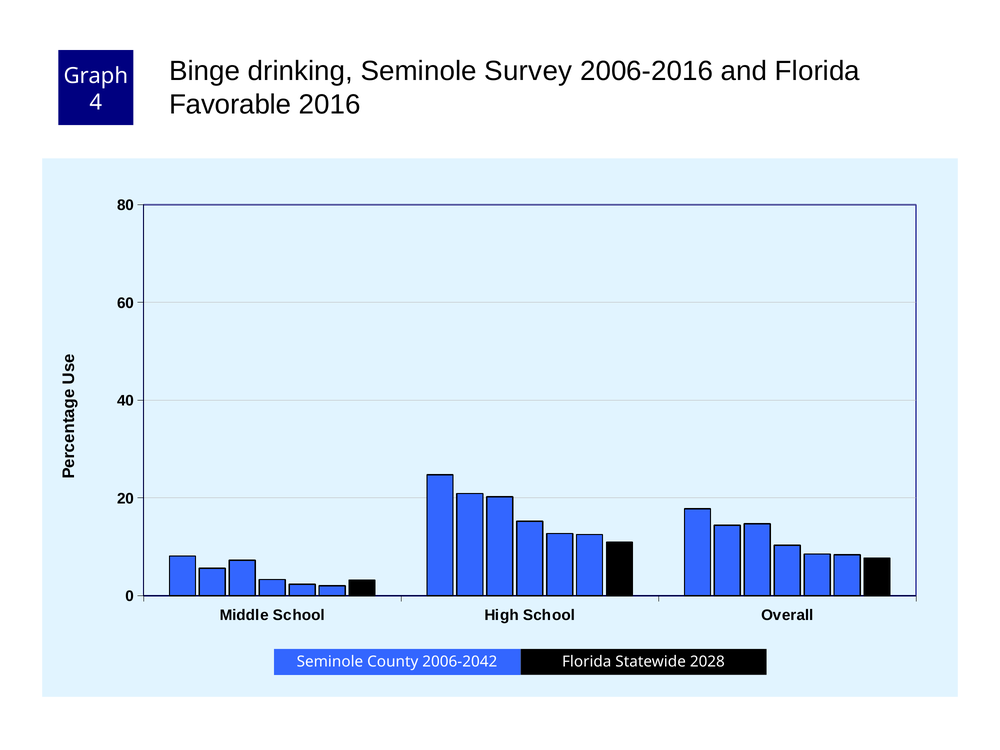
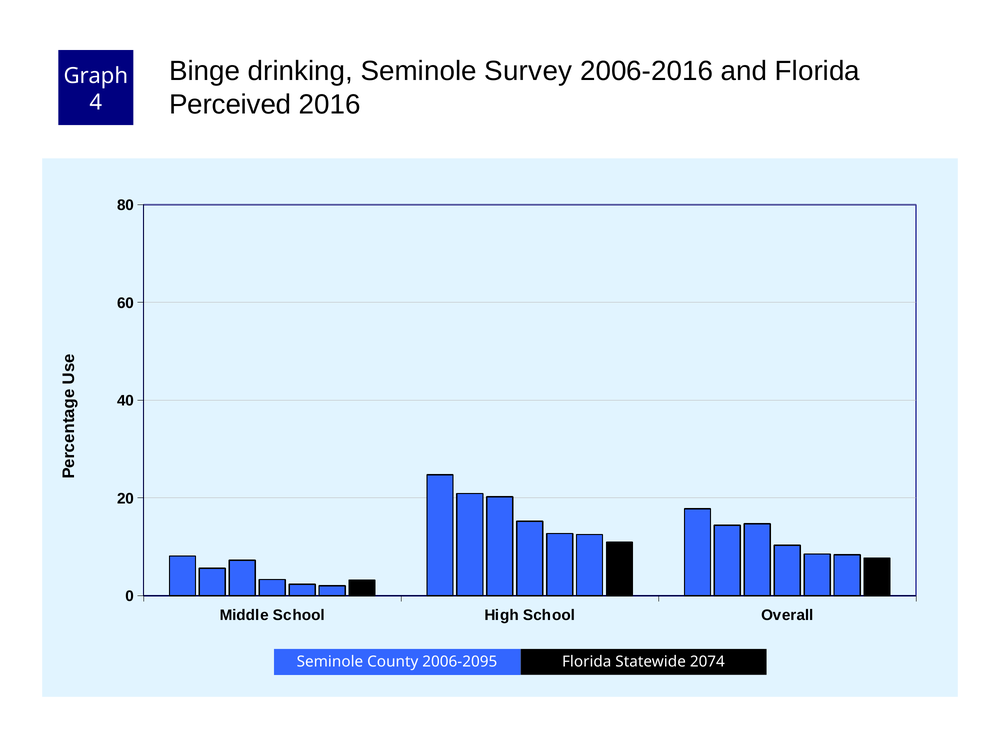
Favorable: Favorable -> Perceived
2006-2042: 2006-2042 -> 2006-2095
2028: 2028 -> 2074
